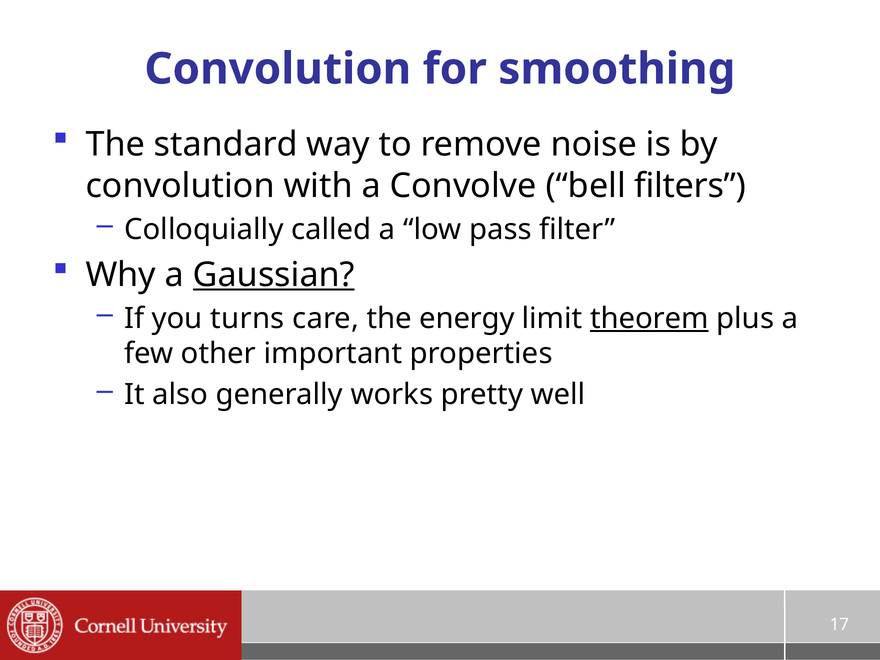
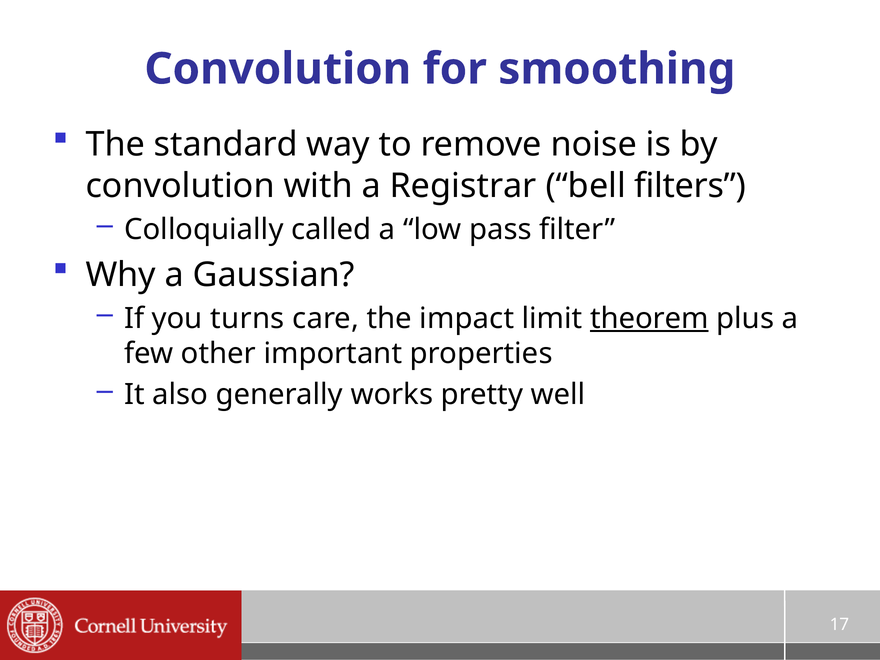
Convolve: Convolve -> Registrar
Gaussian underline: present -> none
energy: energy -> impact
